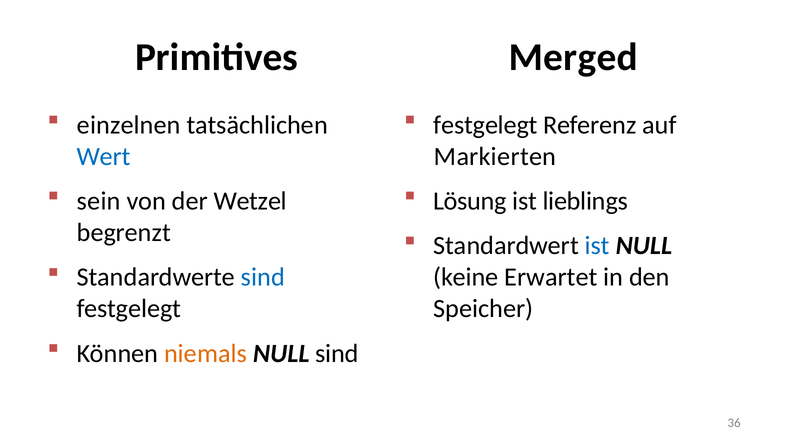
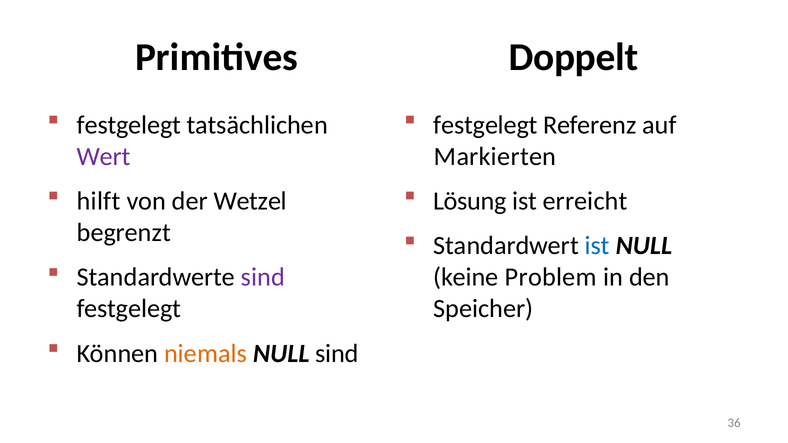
Merged: Merged -> Doppelt
einzelnen at (129, 125): einzelnen -> festgelegt
Wert colour: blue -> purple
sein: sein -> hilft
lieblings: lieblings -> erreicht
sind at (263, 277) colour: blue -> purple
Erwartet: Erwartet -> Problem
